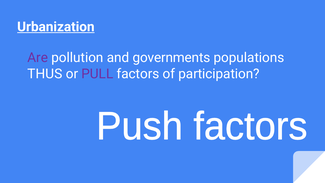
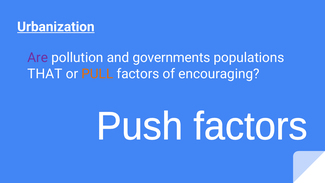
THUS: THUS -> THAT
PULL colour: purple -> orange
participation: participation -> encouraging
